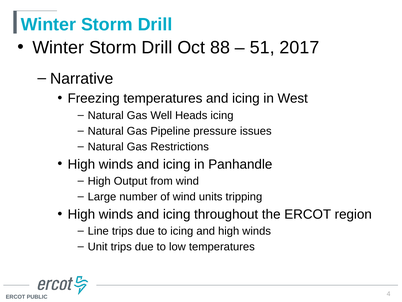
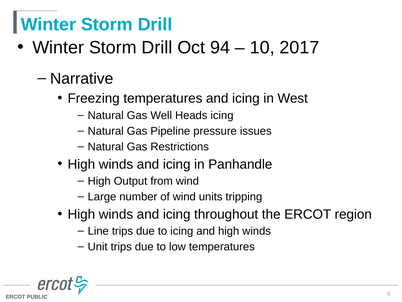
88: 88 -> 94
51: 51 -> 10
